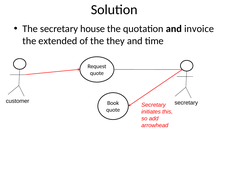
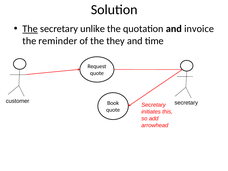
The at (30, 29) underline: none -> present
house: house -> unlike
extended: extended -> reminder
